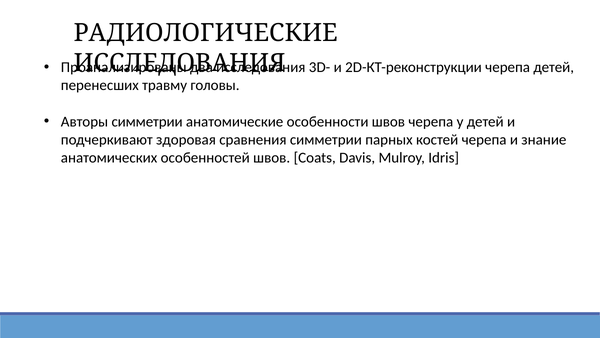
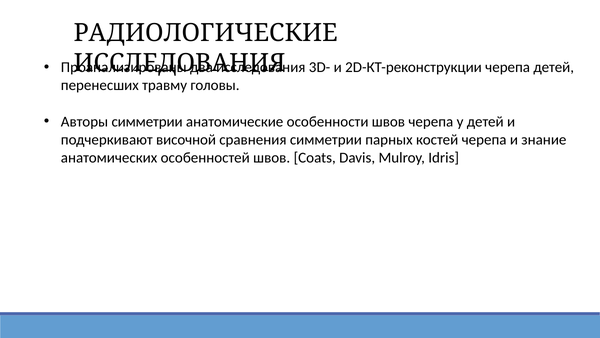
здоровая: здоровая -> височной
